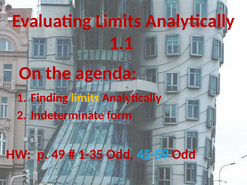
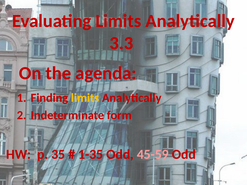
1.1: 1.1 -> 3.3
49: 49 -> 35
45-59 colour: light blue -> pink
